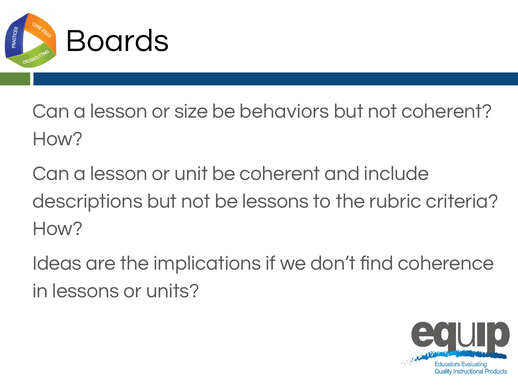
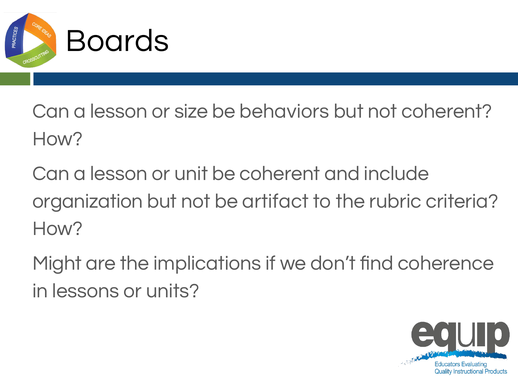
descriptions: descriptions -> organization
be lessons: lessons -> artifact
Ideas: Ideas -> Might
